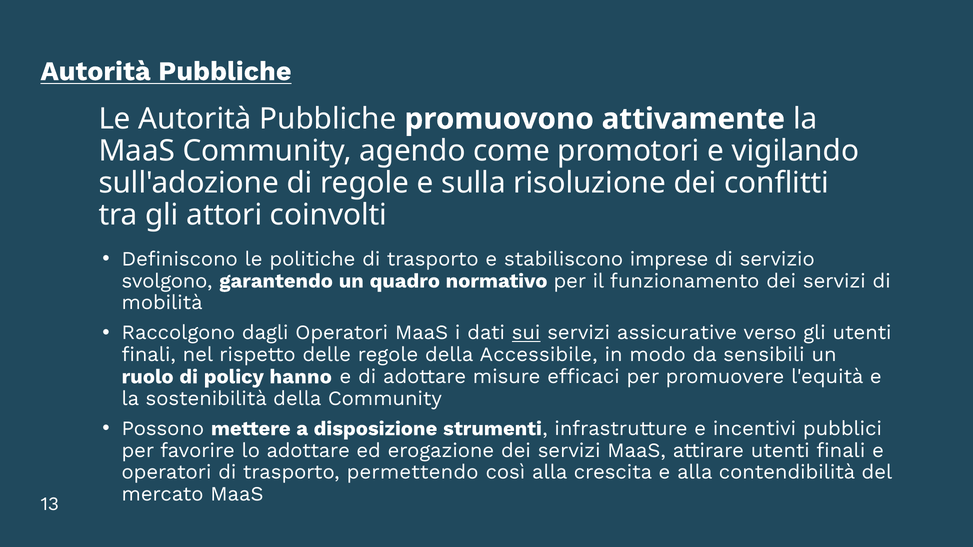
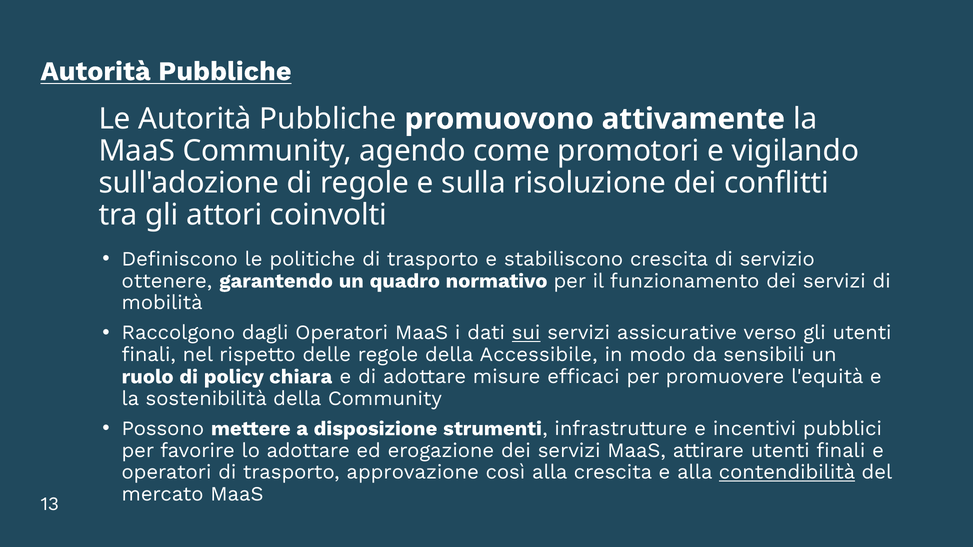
stabiliscono imprese: imprese -> crescita
svolgono: svolgono -> ottenere
hanno: hanno -> chiara
permettendo: permettendo -> approvazione
contendibilità underline: none -> present
